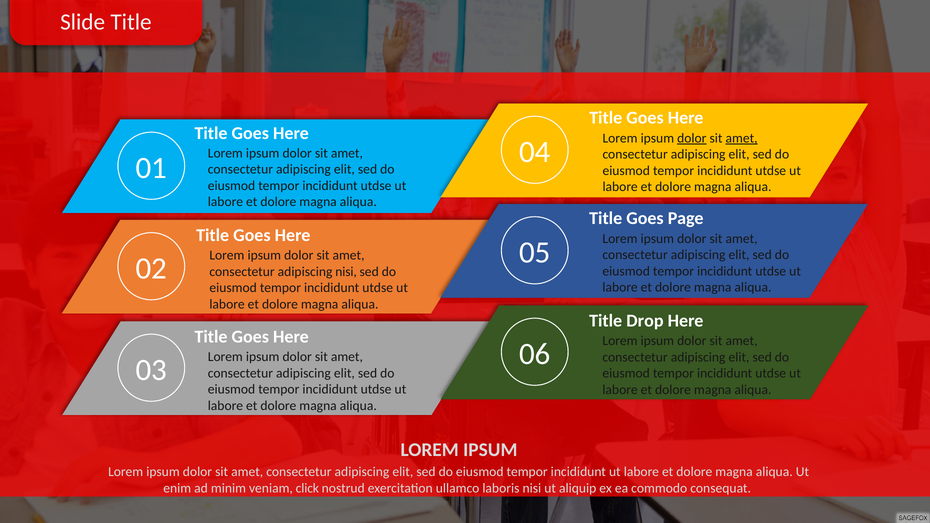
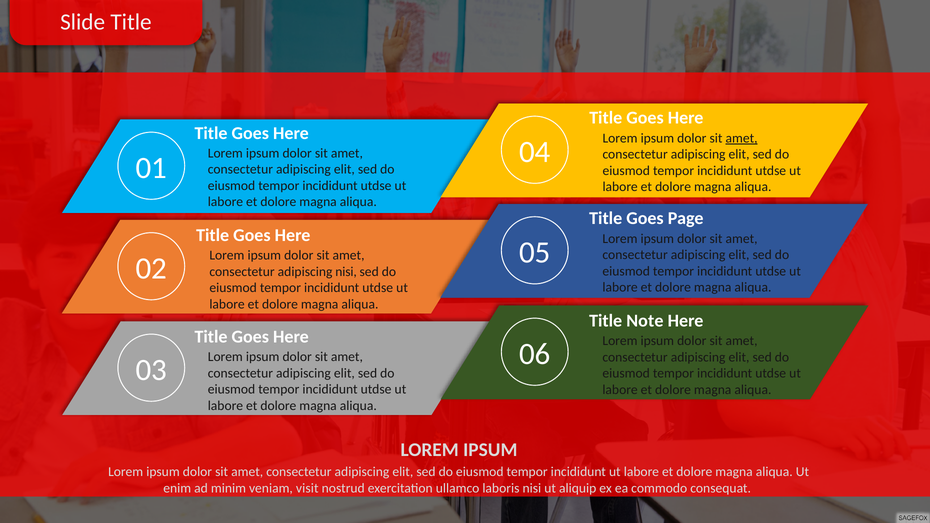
dolor at (692, 138) underline: present -> none
Drop: Drop -> Note
click: click -> visit
